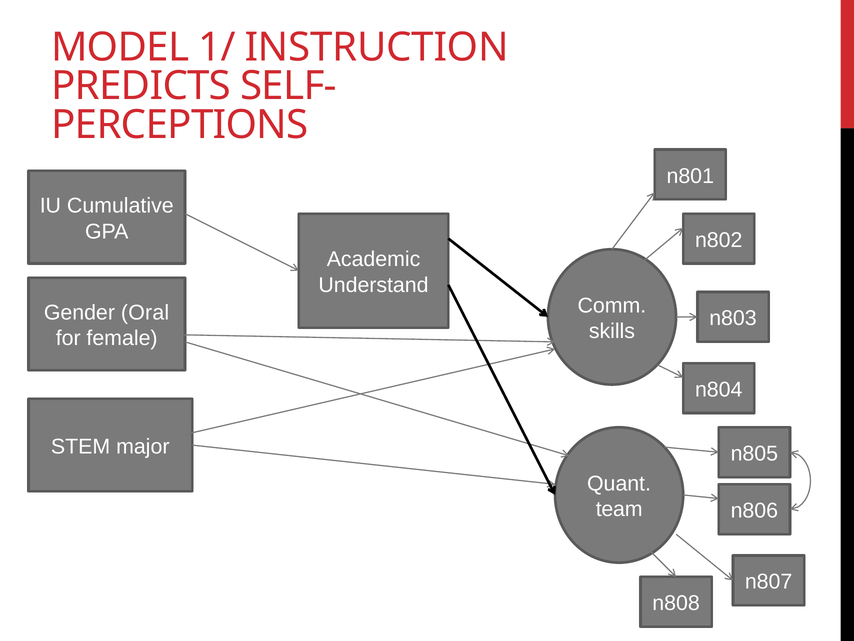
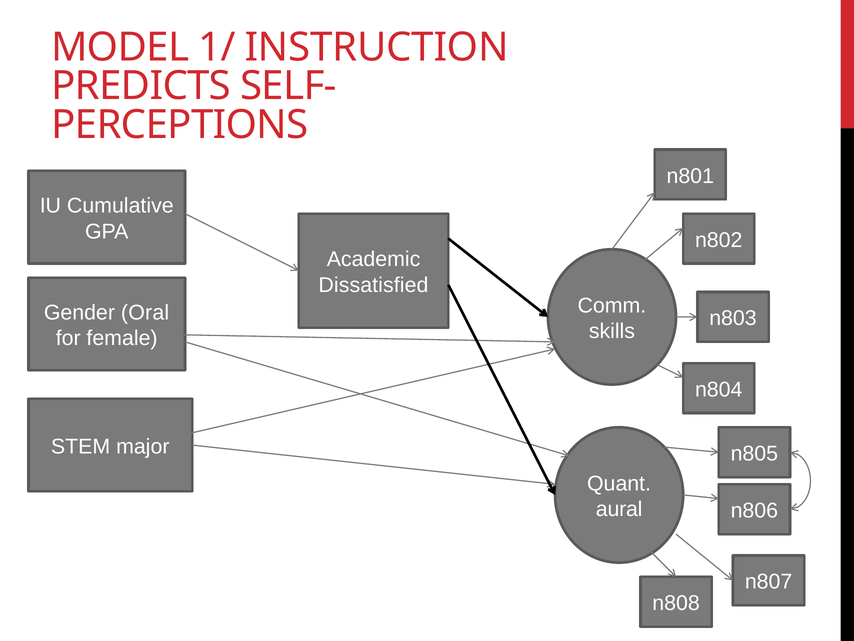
Understand: Understand -> Dissatisfied
team: team -> aural
